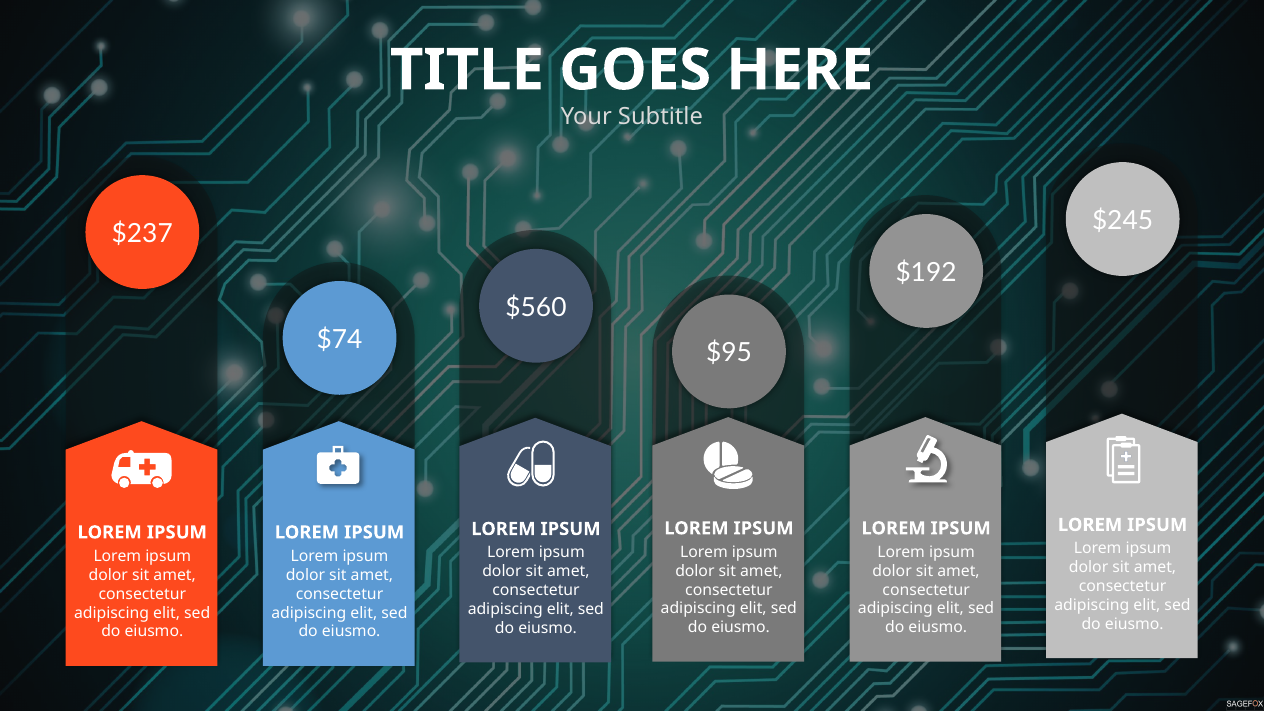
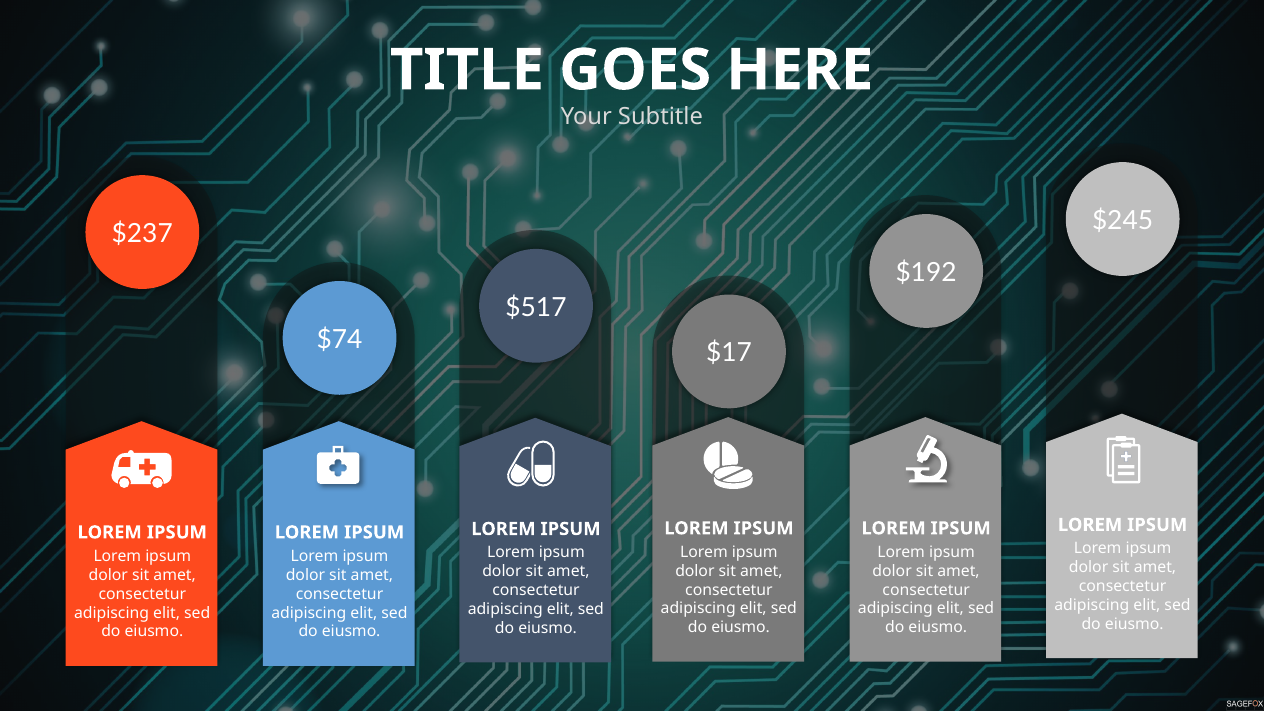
$560: $560 -> $517
$95: $95 -> $17
